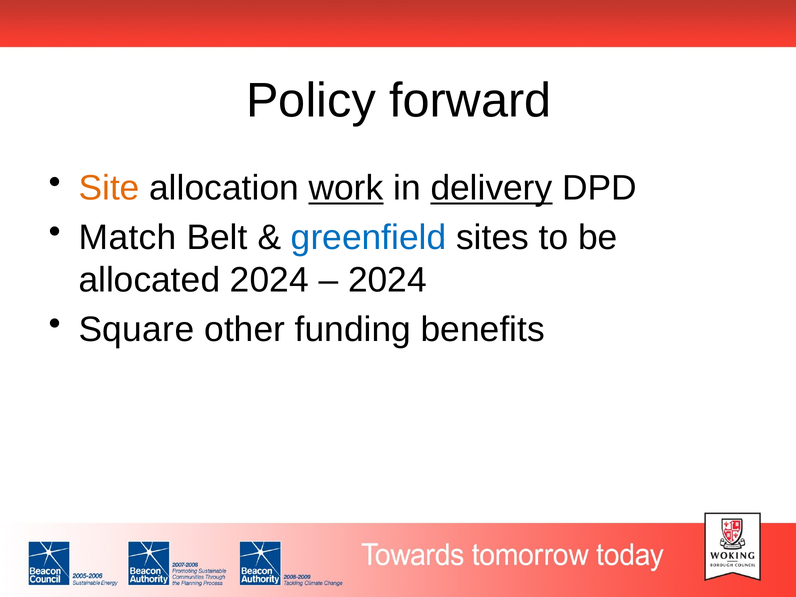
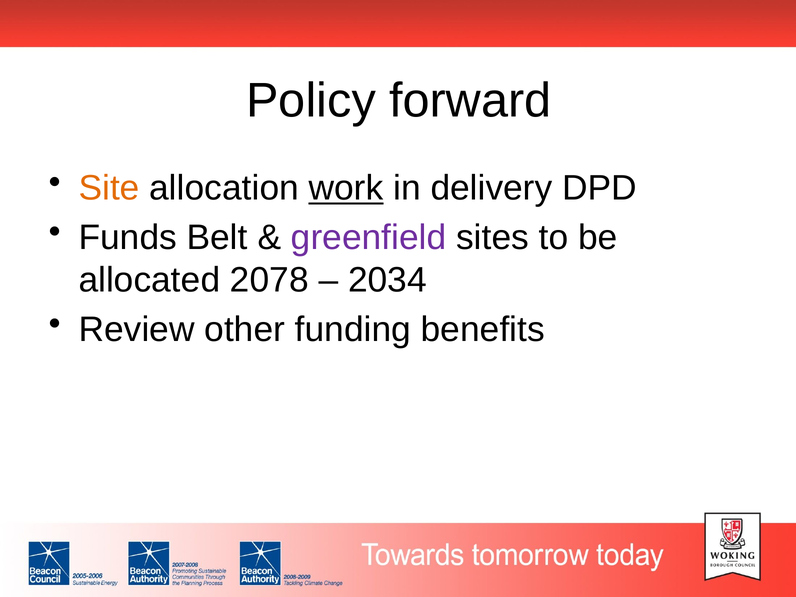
delivery underline: present -> none
Match: Match -> Funds
greenfield colour: blue -> purple
allocated 2024: 2024 -> 2078
2024 at (387, 280): 2024 -> 2034
Square: Square -> Review
